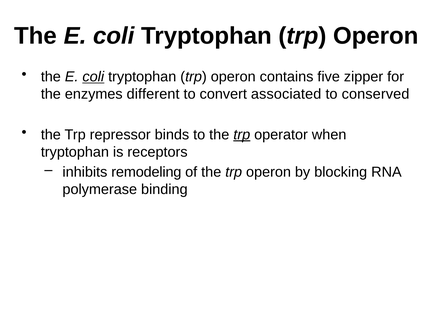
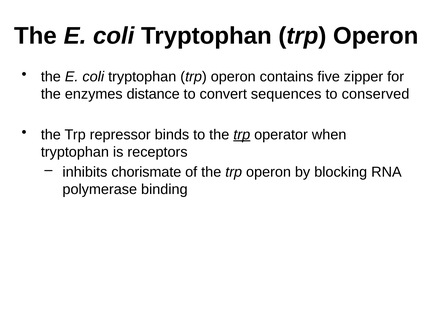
coli at (93, 77) underline: present -> none
different: different -> distance
associated: associated -> sequences
remodeling: remodeling -> chorismate
